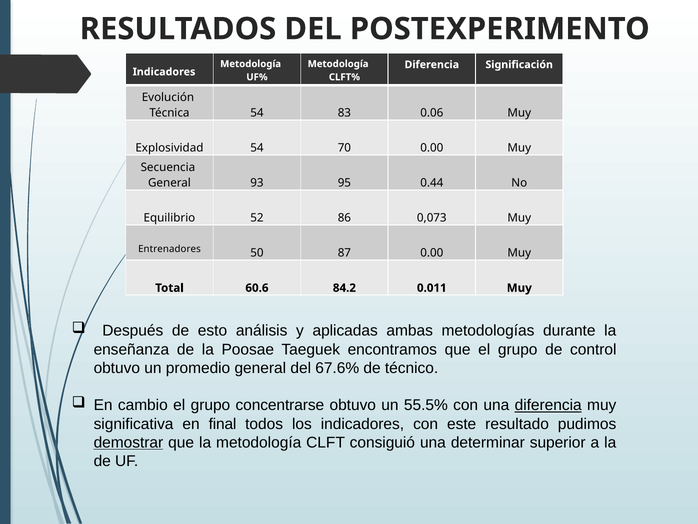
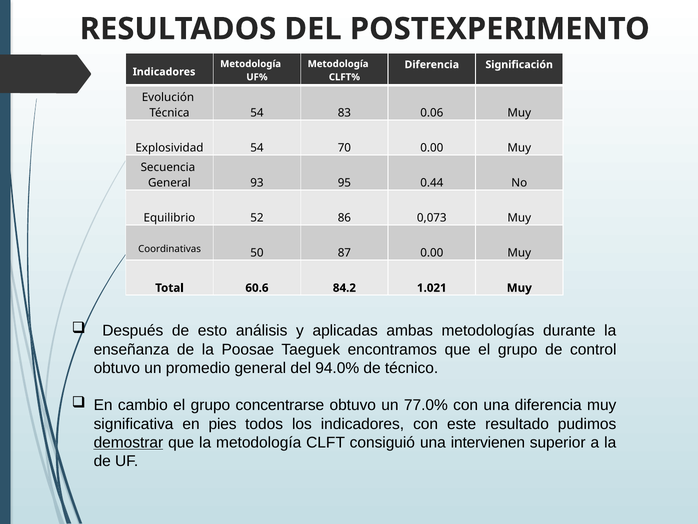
Entrenadores: Entrenadores -> Coordinativas
0.011: 0.011 -> 1.021
67.6%: 67.6% -> 94.0%
55.5%: 55.5% -> 77.0%
diferencia at (548, 405) underline: present -> none
final: final -> pies
determinar: determinar -> intervienen
